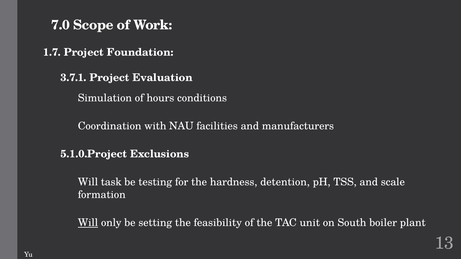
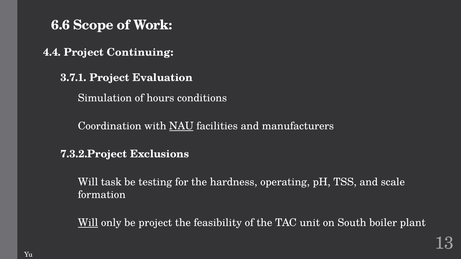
7.0: 7.0 -> 6.6
1.7: 1.7 -> 4.4
Foundation: Foundation -> Continuing
NAU underline: none -> present
5.1.0.Project: 5.1.0.Project -> 7.3.2.Project
detention: detention -> operating
be setting: setting -> project
